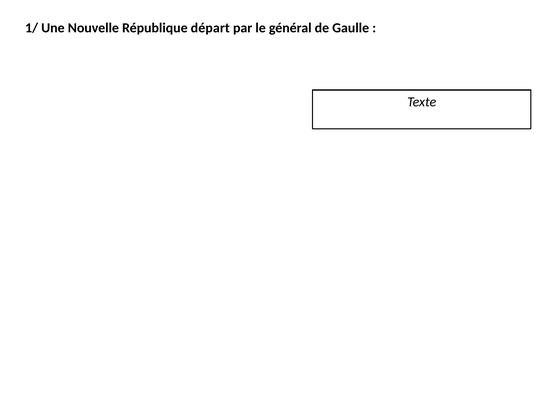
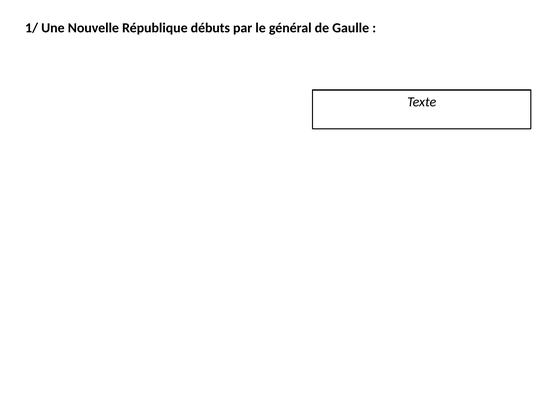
départ: départ -> débuts
